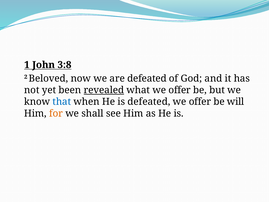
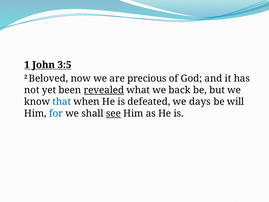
3:8: 3:8 -> 3:5
are defeated: defeated -> precious
what we offer: offer -> back
offer at (200, 102): offer -> days
for colour: orange -> blue
see underline: none -> present
